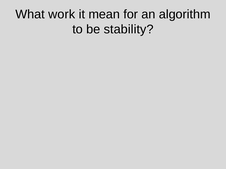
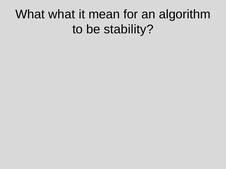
What work: work -> what
